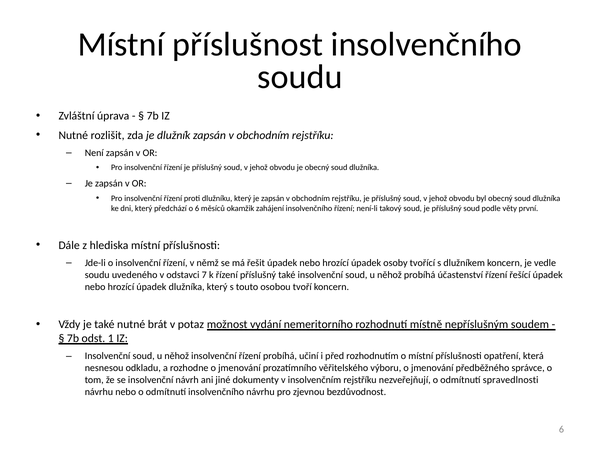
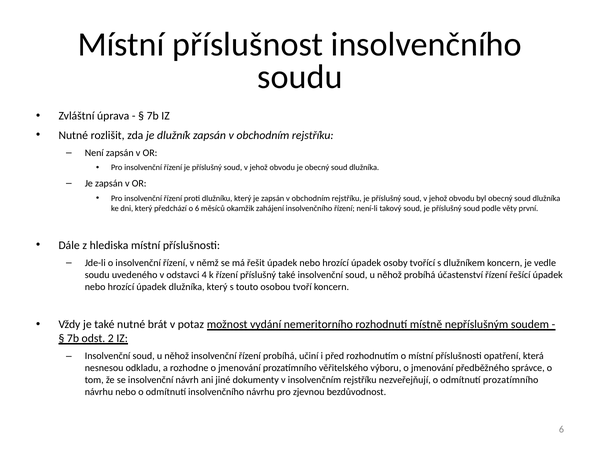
7: 7 -> 4
1: 1 -> 2
odmítnutí spravedlnosti: spravedlnosti -> prozatímního
